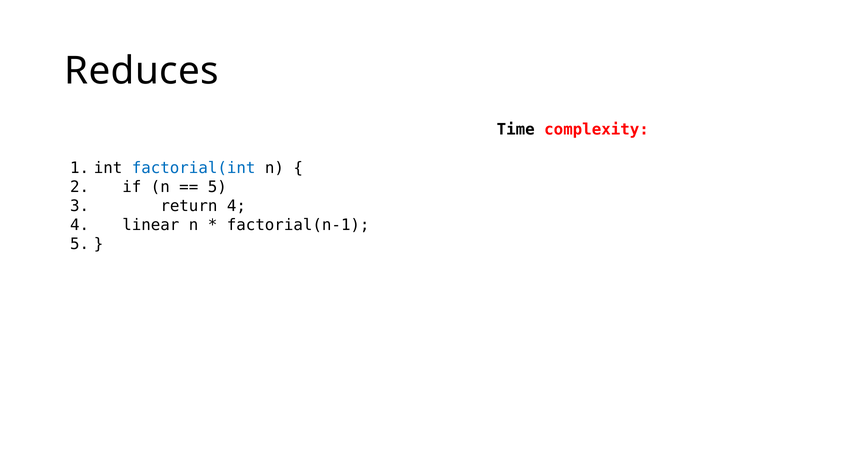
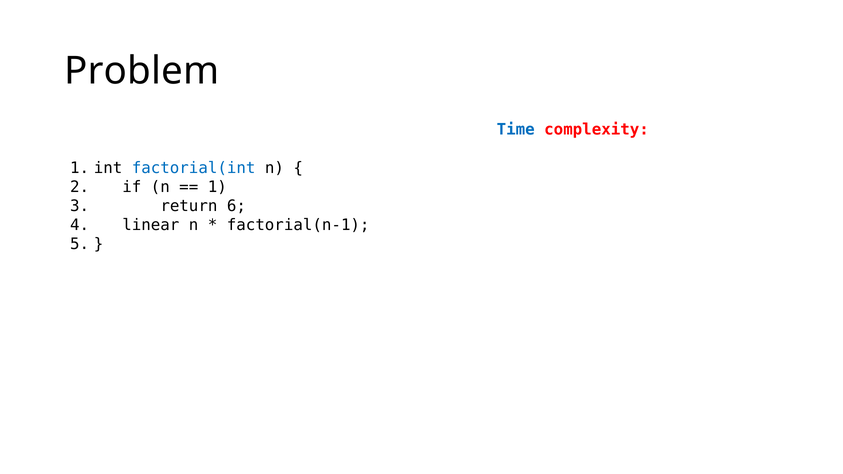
Reduces: Reduces -> Problem
Time colour: black -> blue
5 at (217, 187): 5 -> 1
return 4: 4 -> 6
